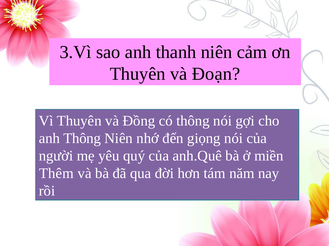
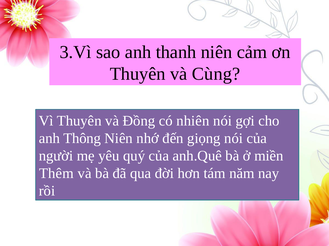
Đoạn: Đoạn -> Cùng
có thông: thông -> nhiên
